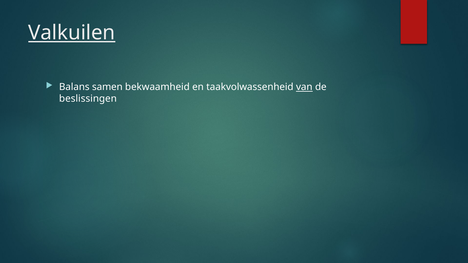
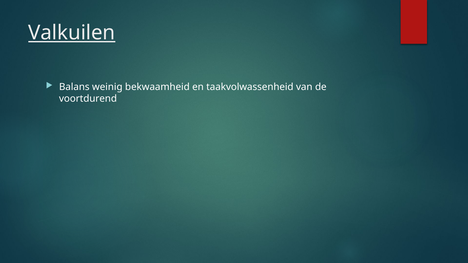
samen: samen -> weinig
van underline: present -> none
beslissingen: beslissingen -> voortdurend
